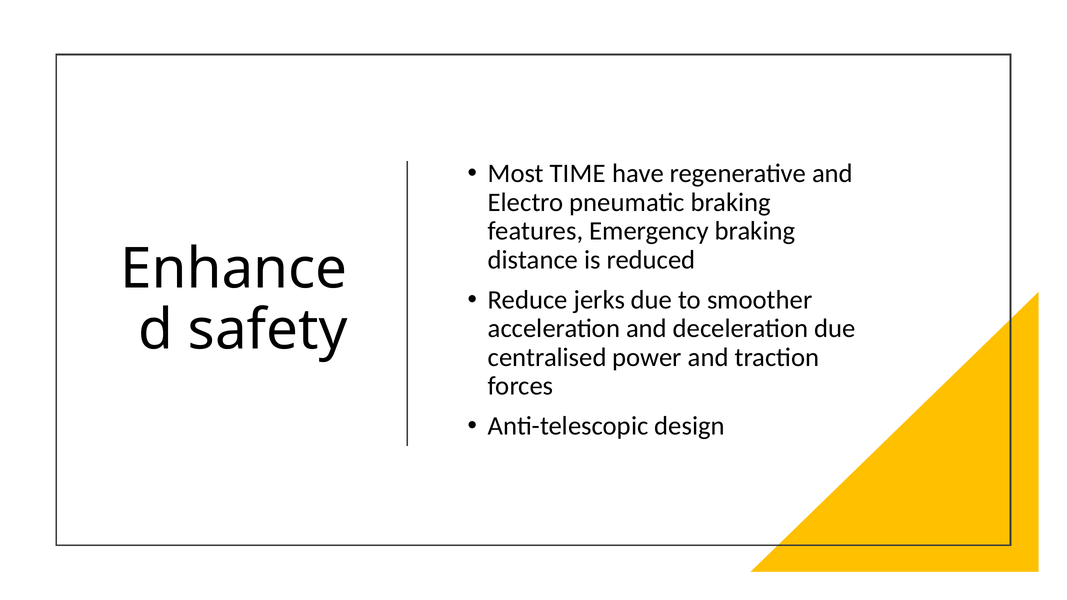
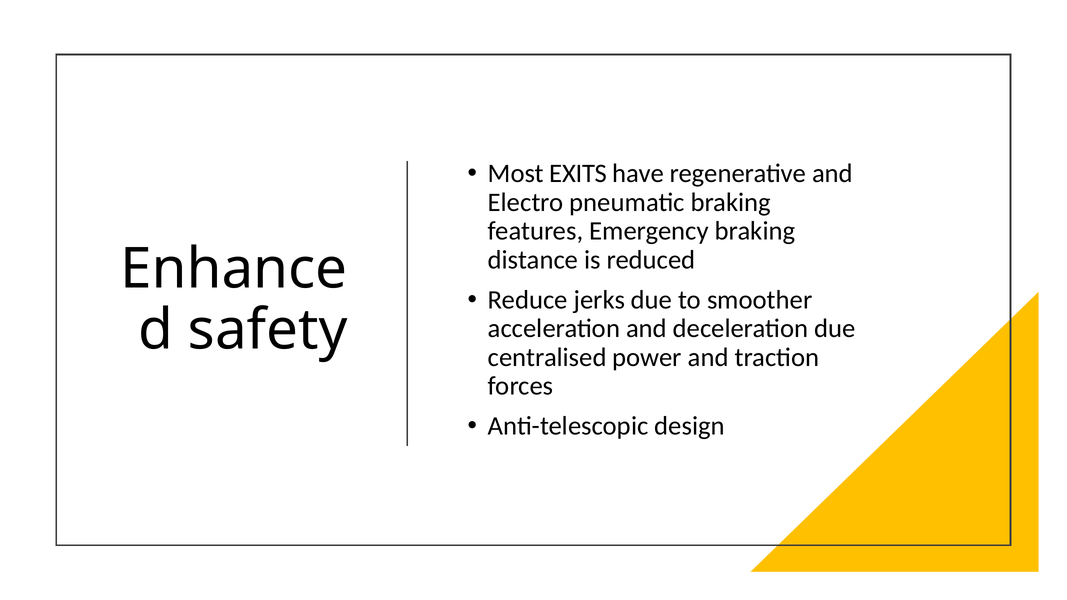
TIME: TIME -> EXITS
